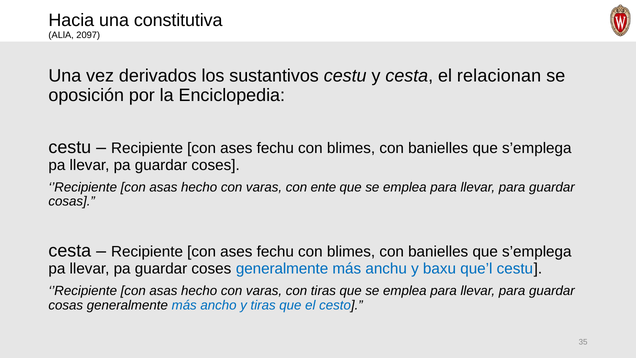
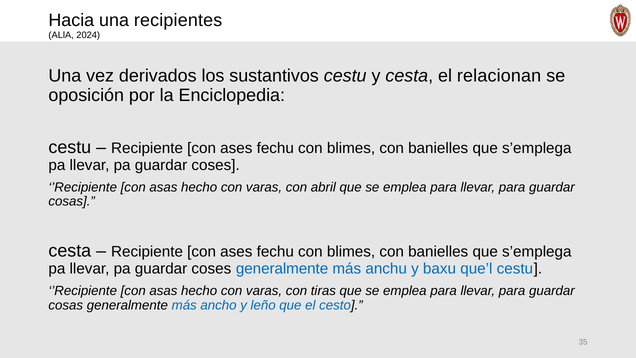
constitutiva: constitutiva -> recipientes
2097: 2097 -> 2024
ente: ente -> abril
y tiras: tiras -> leño
